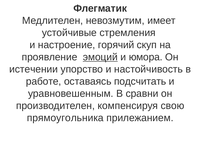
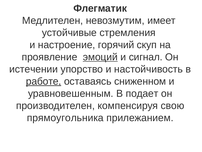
юмора: юмора -> сигнал
работе underline: none -> present
подсчитать: подсчитать -> сниженном
сравни: сравни -> подает
